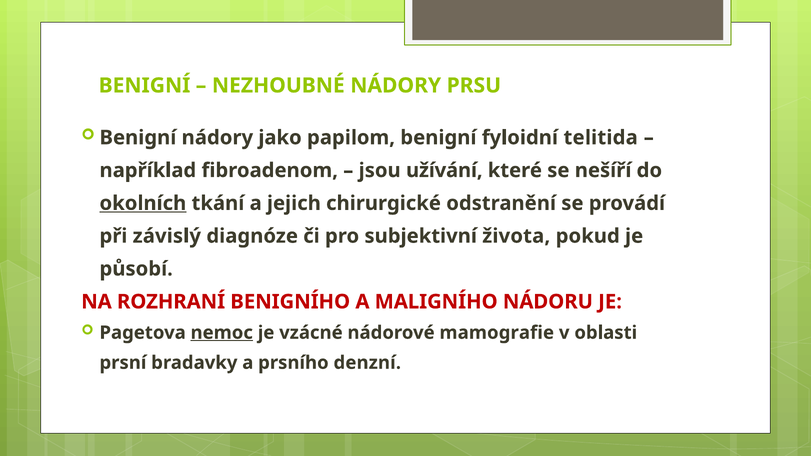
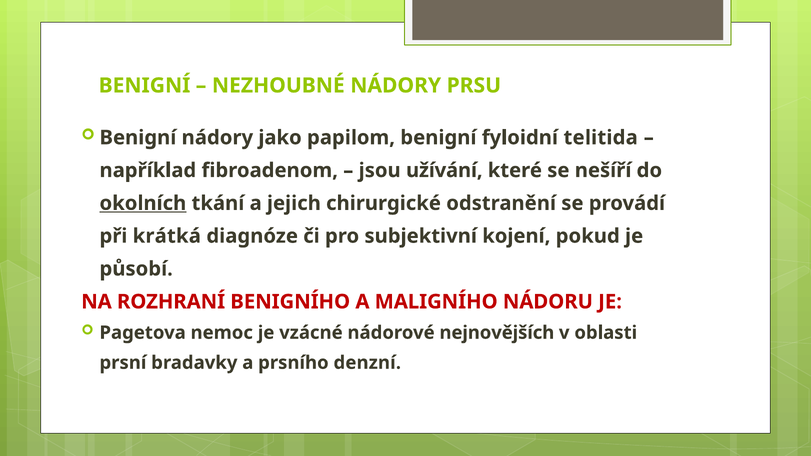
závislý: závislý -> krátká
života: života -> kojení
nemoc underline: present -> none
mamografie: mamografie -> nejnovějších
